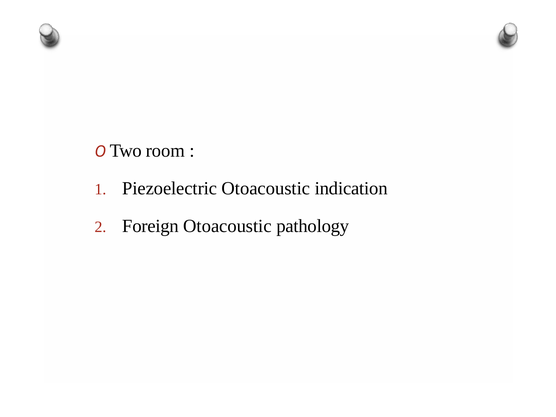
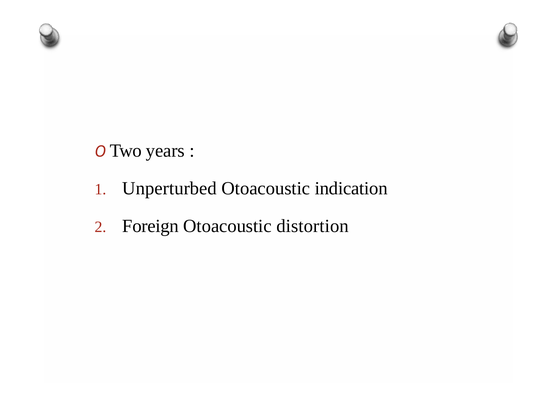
room: room -> years
Piezoelectric: Piezoelectric -> Unperturbed
pathology: pathology -> distortion
